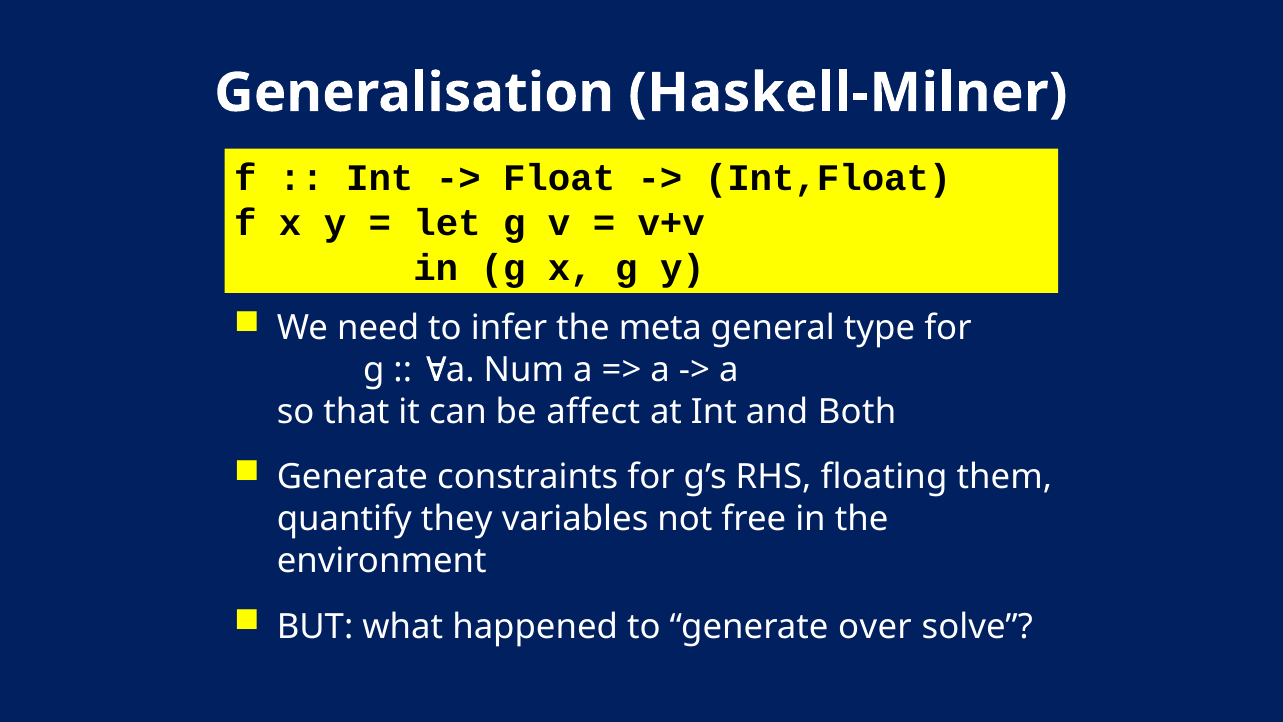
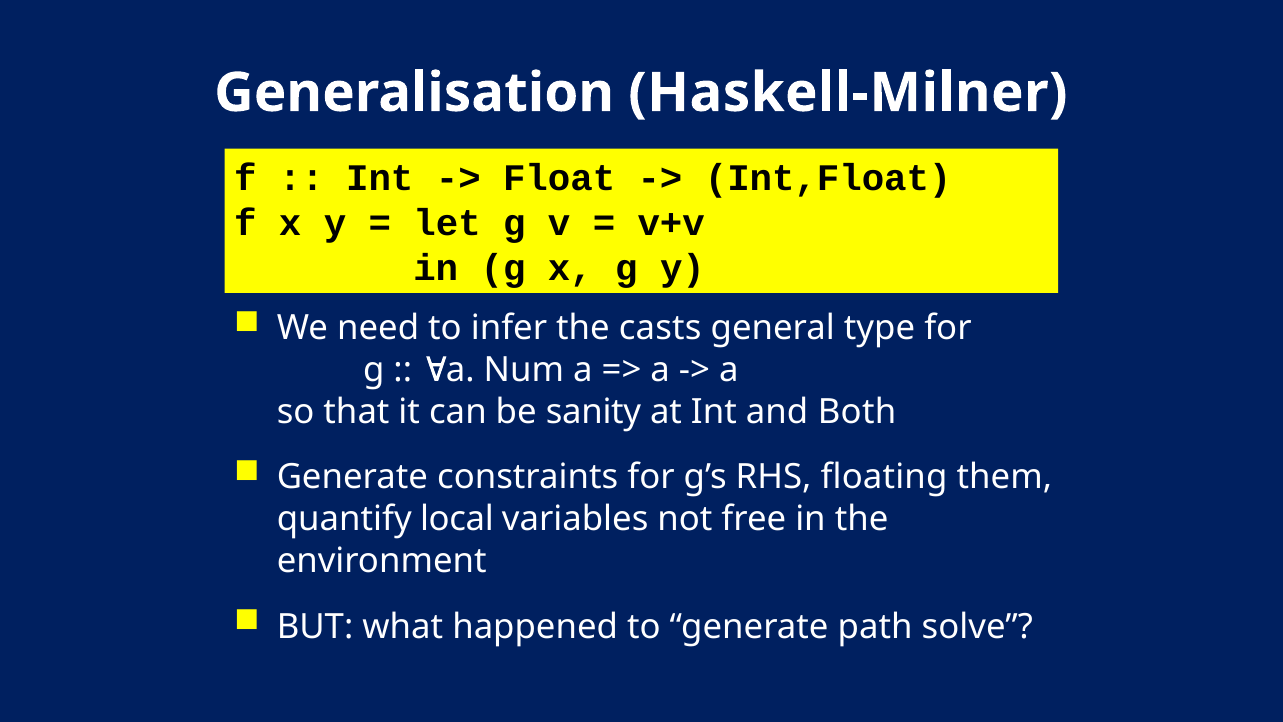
meta: meta -> casts
affect: affect -> sanity
they: they -> local
over: over -> path
